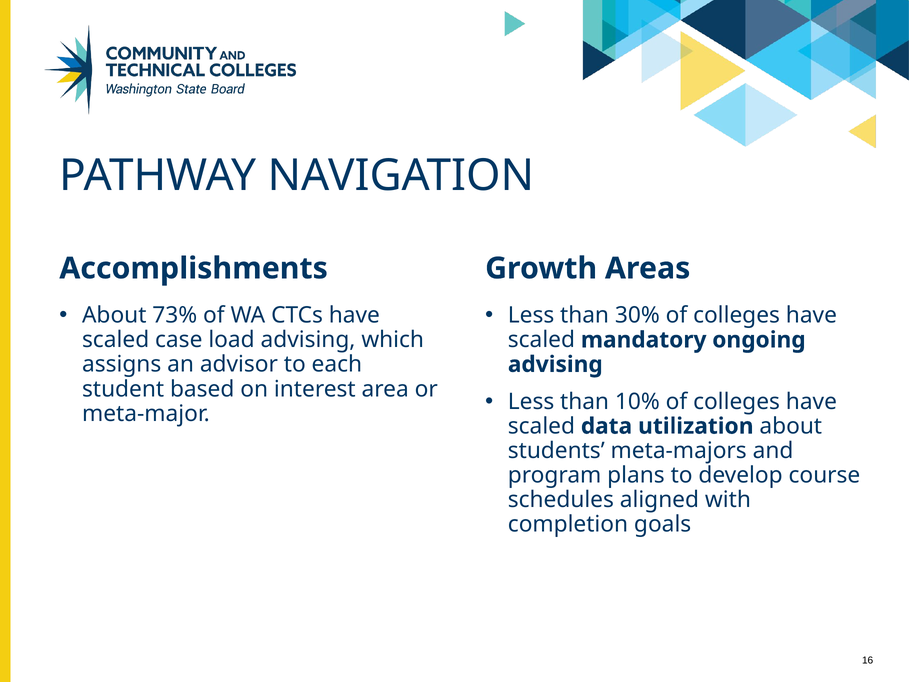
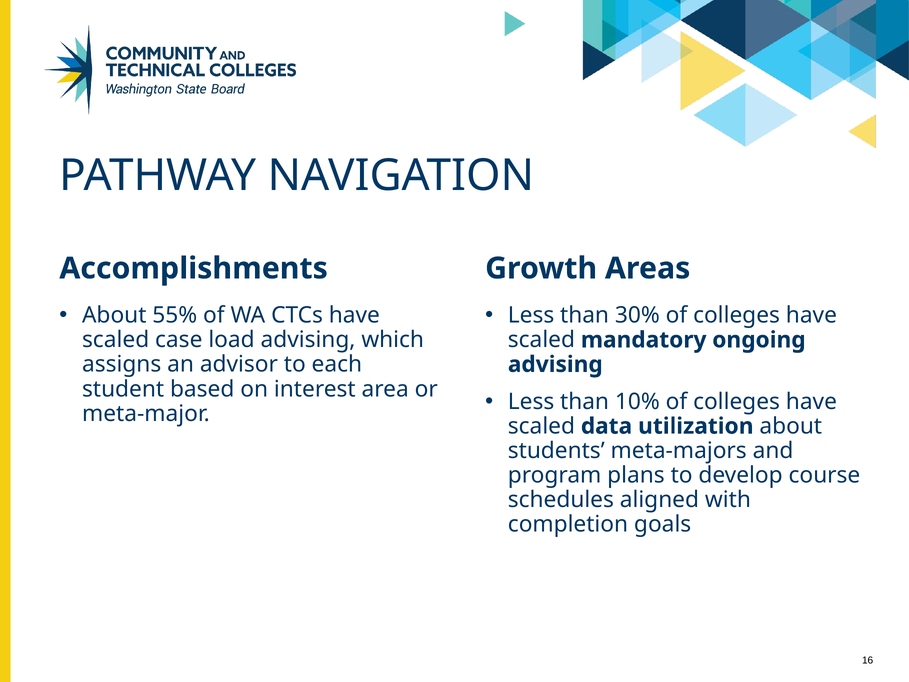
73%: 73% -> 55%
